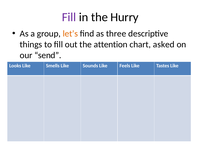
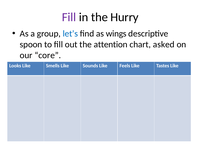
let’s colour: orange -> blue
three: three -> wings
things: things -> spoon
send: send -> core
